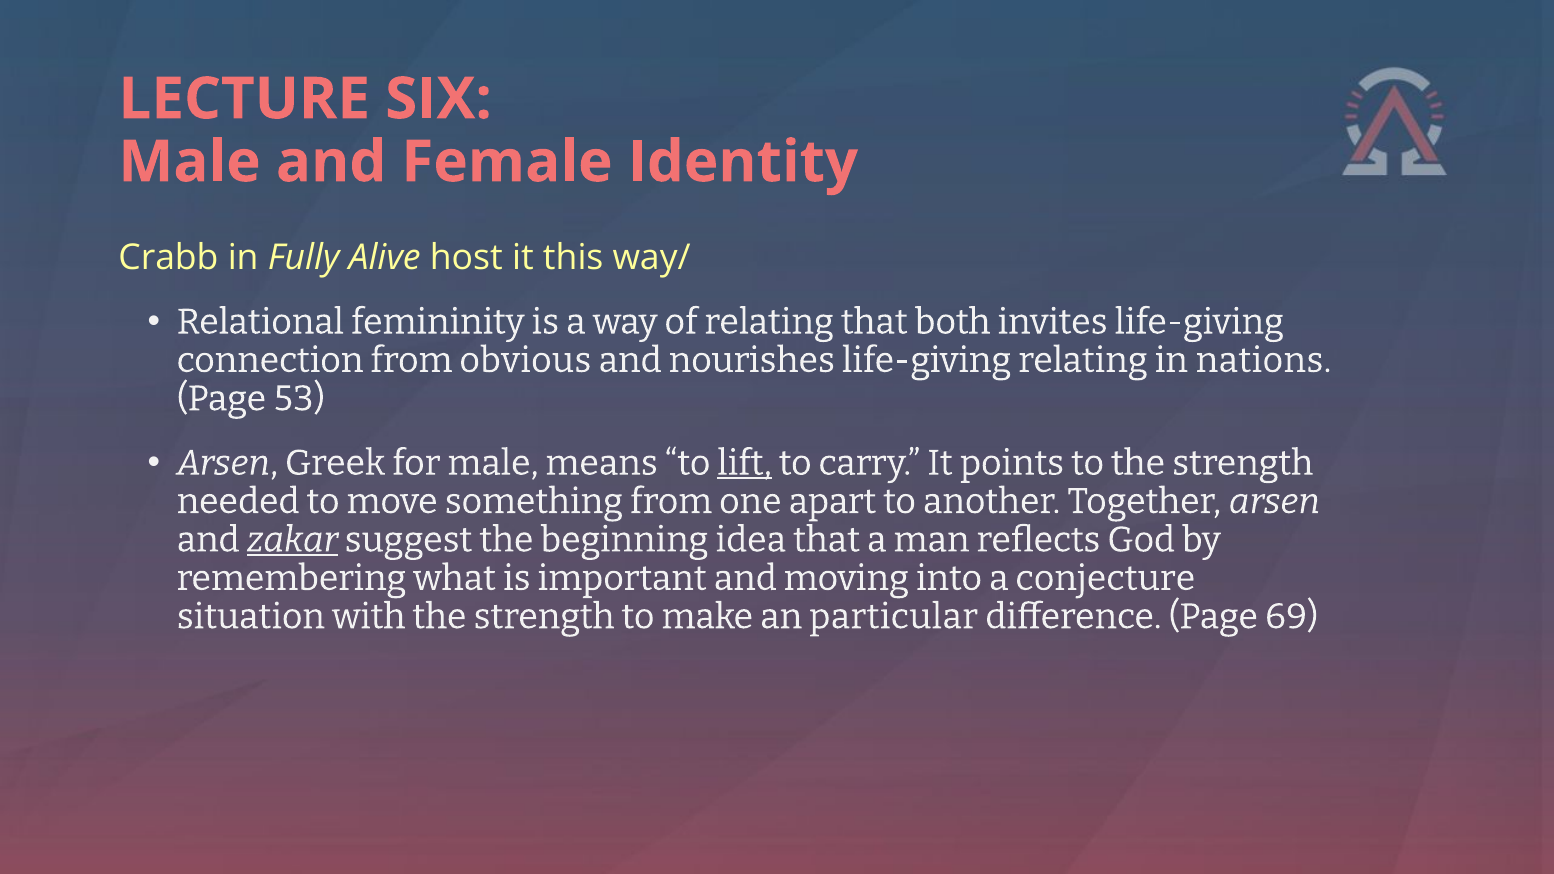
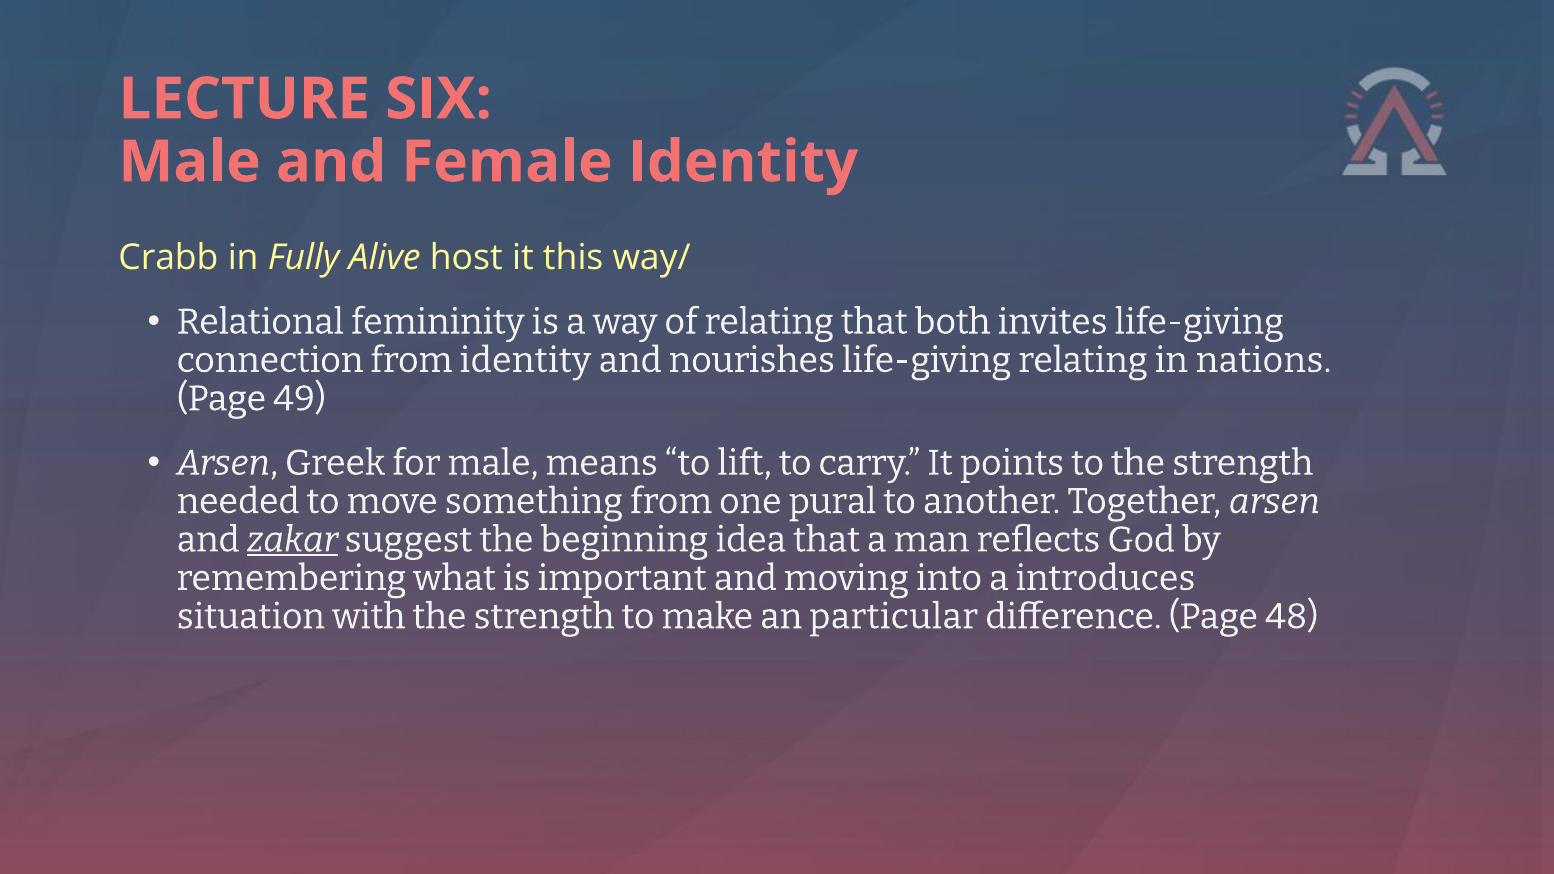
from obvious: obvious -> identity
53: 53 -> 49
lift underline: present -> none
apart: apart -> pural
conjecture: conjecture -> introduces
69: 69 -> 48
